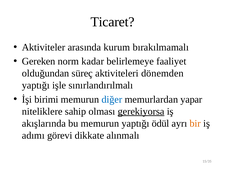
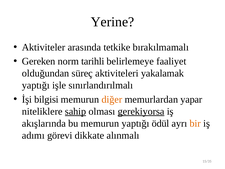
Ticaret: Ticaret -> Yerine
kurum: kurum -> tetkike
kadar: kadar -> tarihli
dönemden: dönemden -> yakalamak
birimi: birimi -> bilgisi
diğer colour: blue -> orange
sahip underline: none -> present
